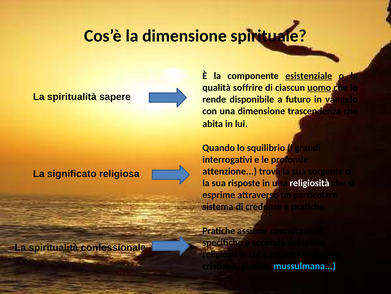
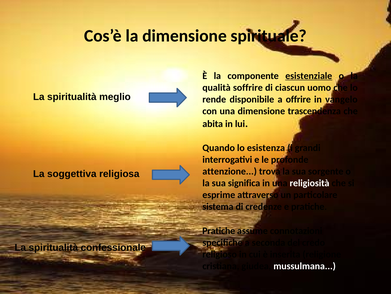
uomo underline: present -> none
sapere: sapere -> meglio
futuro: futuro -> offrire
squilibrio: squilibrio -> esistenza
significato: significato -> soggettiva
risposte: risposte -> significa
mussulmana colour: light blue -> white
